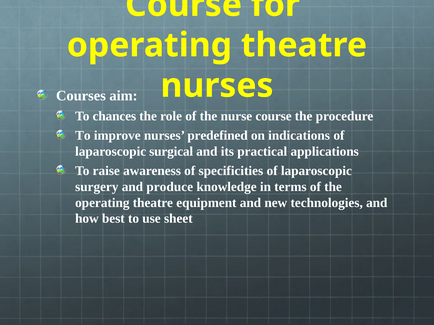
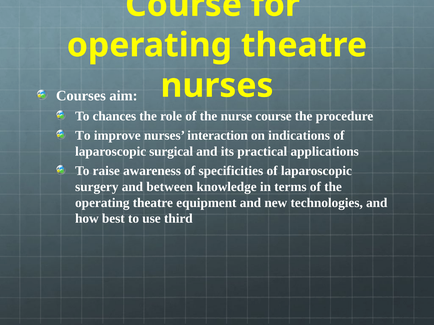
predefined: predefined -> interaction
produce: produce -> between
sheet: sheet -> third
